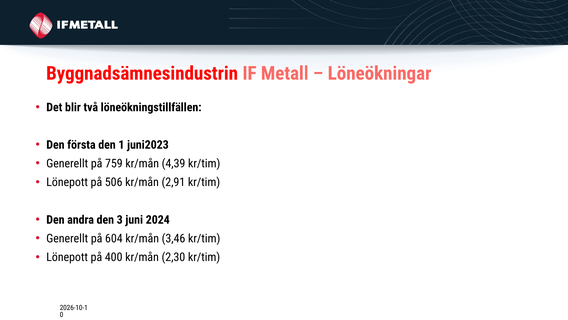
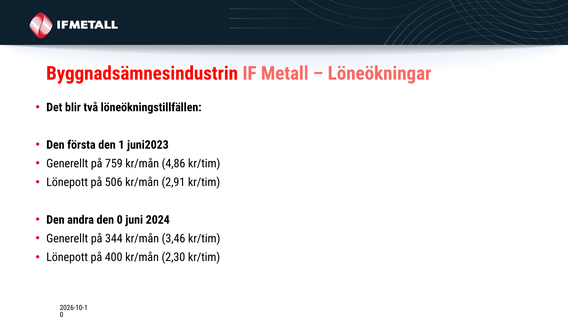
4,39: 4,39 -> 4,86
den 3: 3 -> 0
604: 604 -> 344
